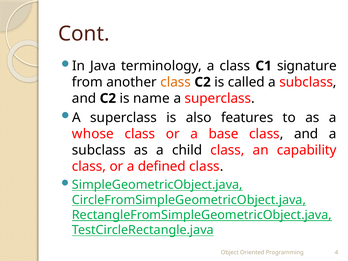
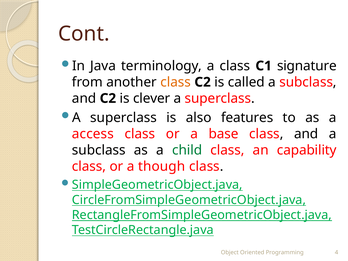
name: name -> clever
whose: whose -> access
child colour: black -> green
defined: defined -> though
